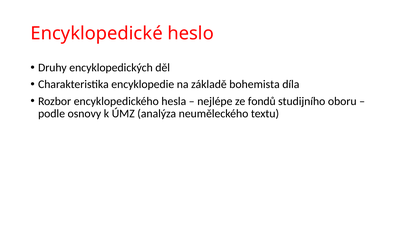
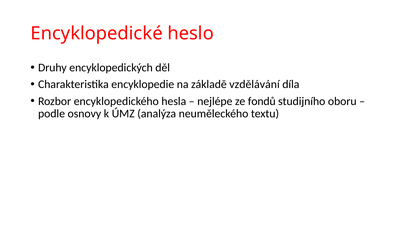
bohemista: bohemista -> vzdělávání
